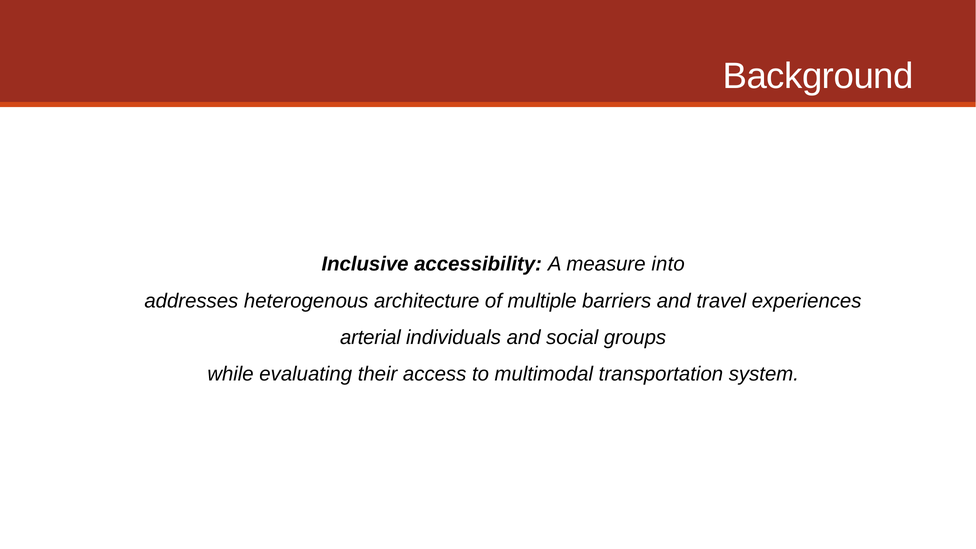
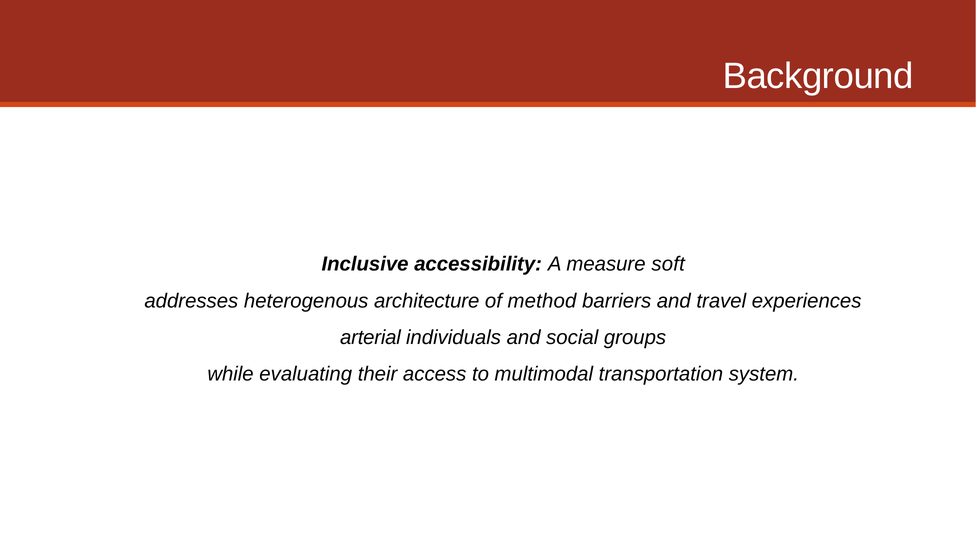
into: into -> soft
multiple: multiple -> method
